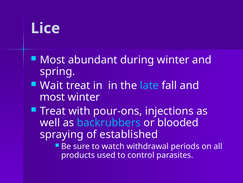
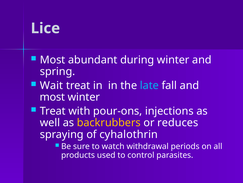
backrubbers colour: light blue -> yellow
blooded: blooded -> reduces
established: established -> cyhalothrin
